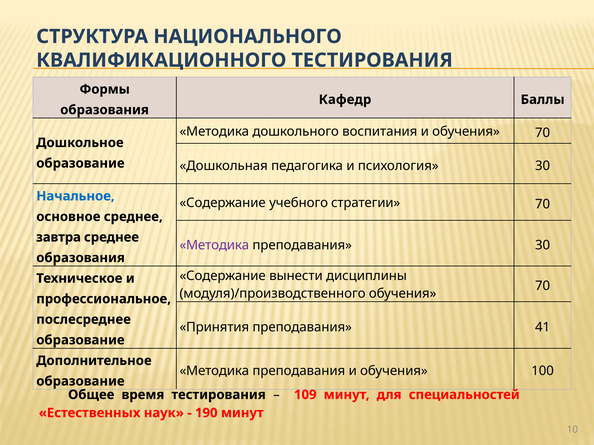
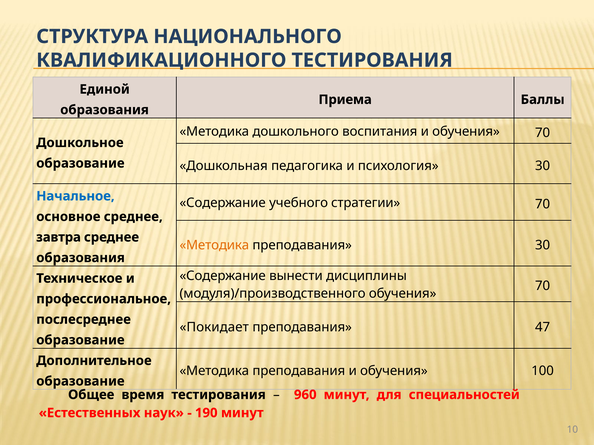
Формы: Формы -> Единой
Кафедр: Кафедр -> Приема
Методика at (214, 246) colour: purple -> orange
Принятия: Принятия -> Покидает
41: 41 -> 47
109: 109 -> 960
